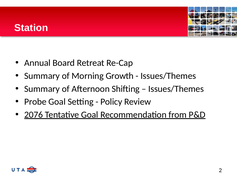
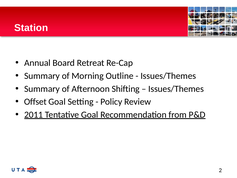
Growth: Growth -> Outline
Probe: Probe -> Offset
2076: 2076 -> 2011
